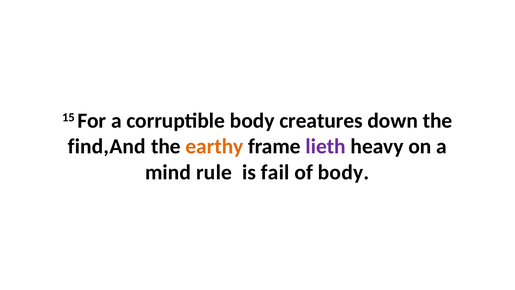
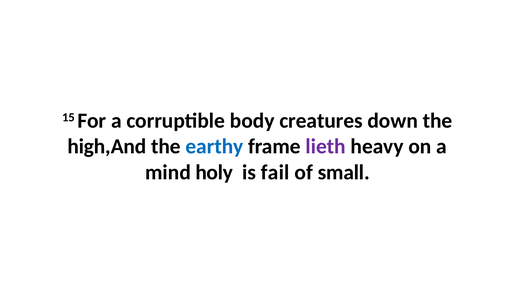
find,And: find,And -> high,And
earthy colour: orange -> blue
rule: rule -> holy
of body: body -> small
